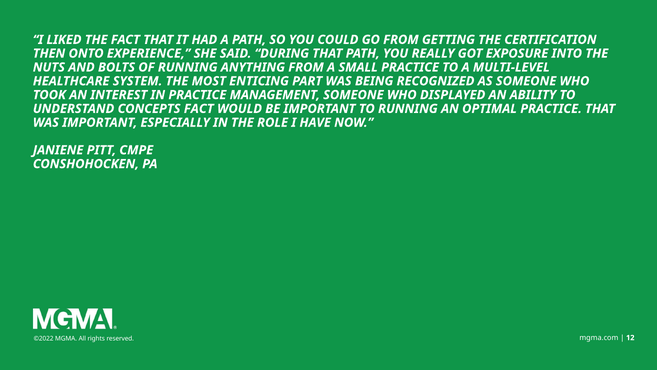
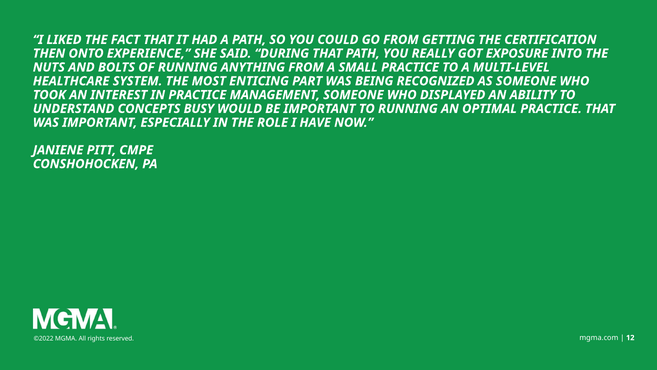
CONCEPTS FACT: FACT -> BUSY
